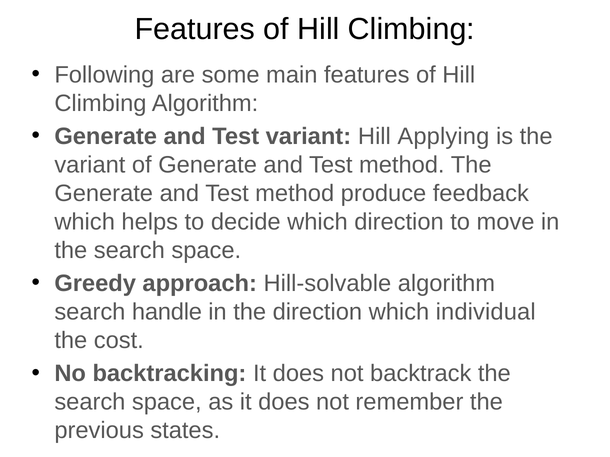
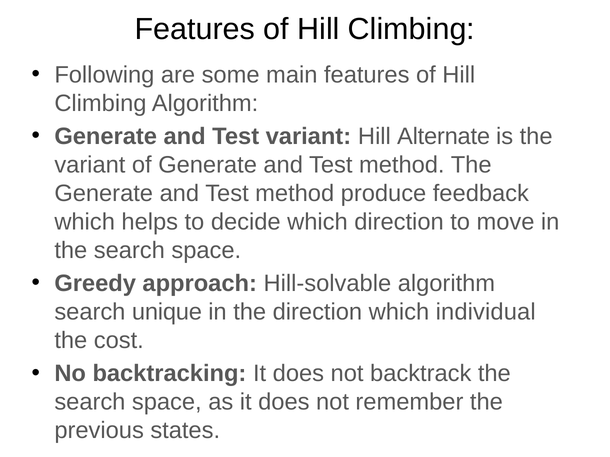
Applying: Applying -> Alternate
handle: handle -> unique
